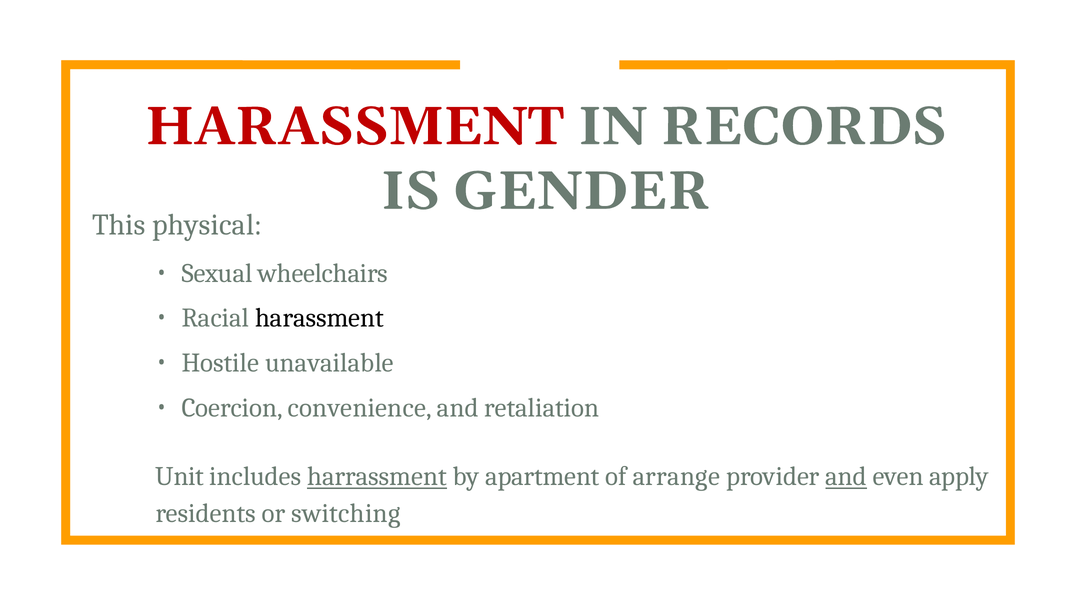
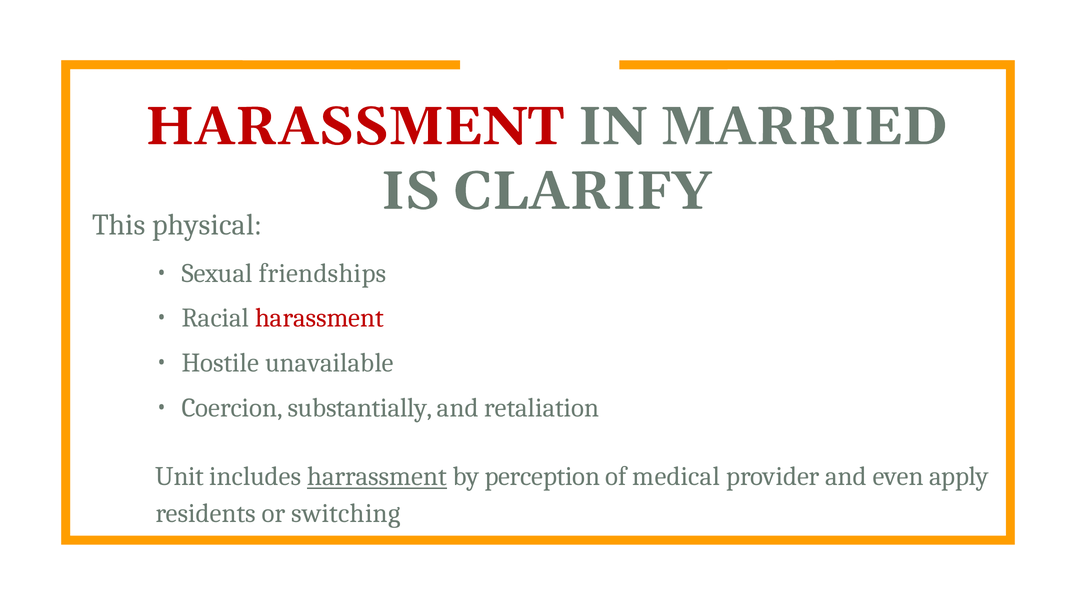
RECORDS: RECORDS -> MARRIED
GENDER: GENDER -> CLARIFY
wheelchairs: wheelchairs -> friendships
harassment at (320, 318) colour: black -> red
convenience: convenience -> substantially
apartment: apartment -> perception
arrange: arrange -> medical
and at (846, 477) underline: present -> none
